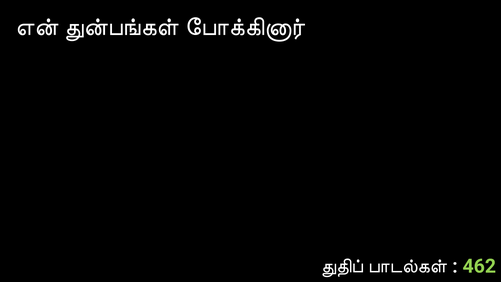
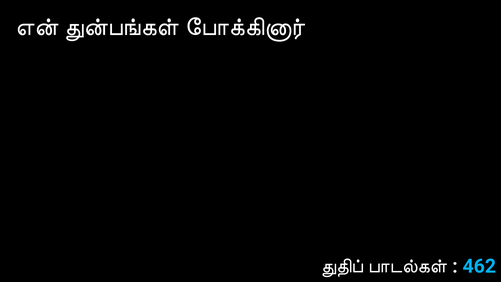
462 colour: light green -> light blue
